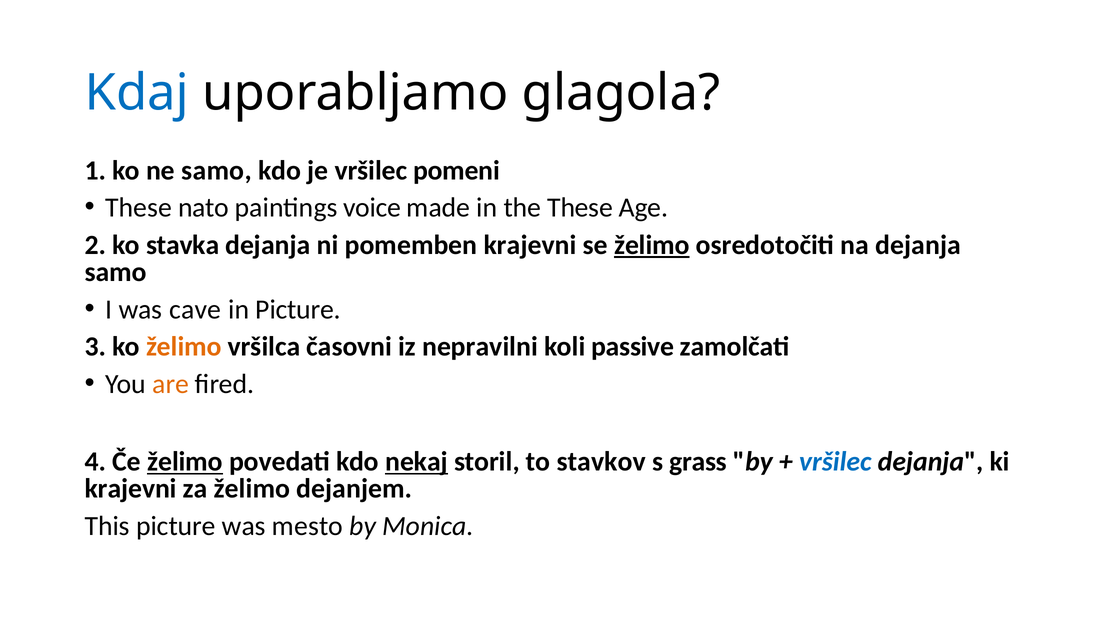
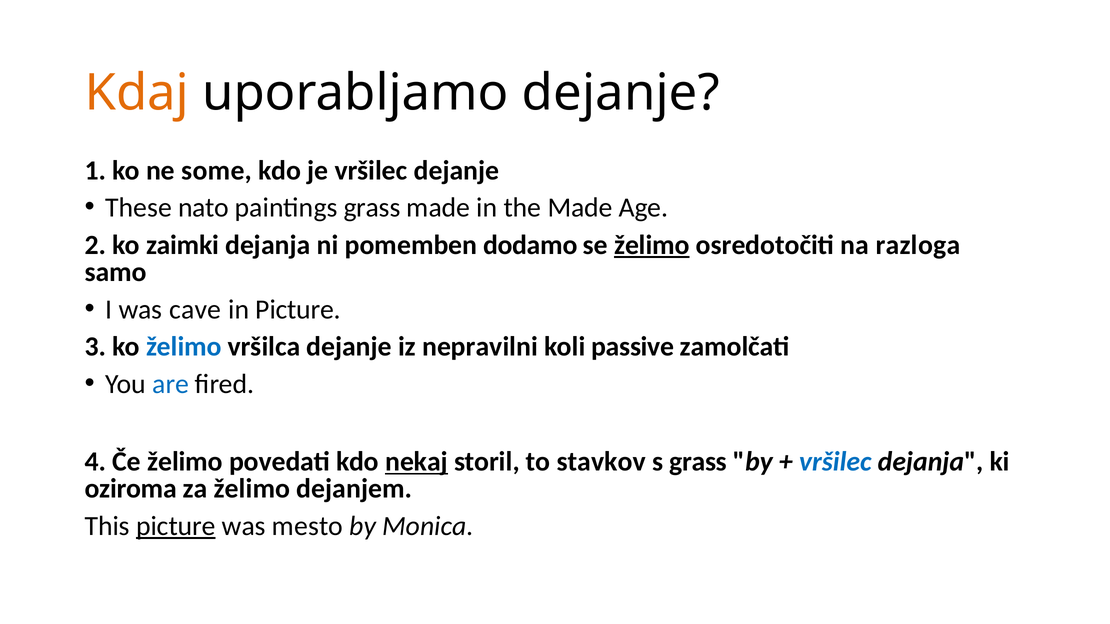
Kdaj colour: blue -> orange
uporabljamo glagola: glagola -> dejanje
ne samo: samo -> some
vršilec pomeni: pomeni -> dejanje
paintings voice: voice -> grass
the These: These -> Made
stavka: stavka -> zaimki
pomemben krajevni: krajevni -> dodamo
na dejanja: dejanja -> razloga
želimo at (184, 347) colour: orange -> blue
vršilca časovni: časovni -> dejanje
are colour: orange -> blue
želimo at (185, 462) underline: present -> none
krajevni at (131, 489): krajevni -> oziroma
picture at (176, 526) underline: none -> present
